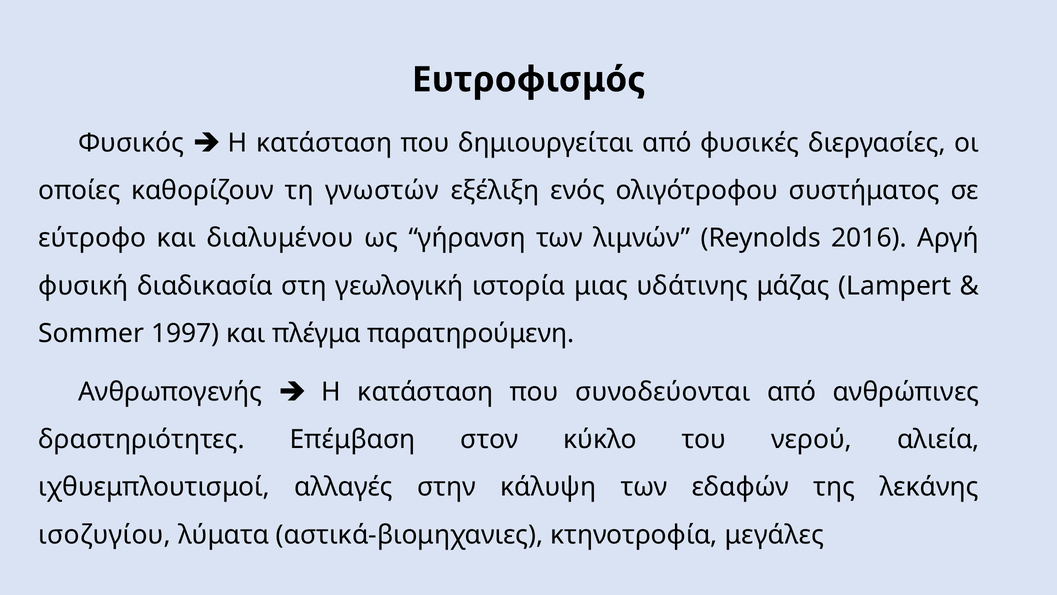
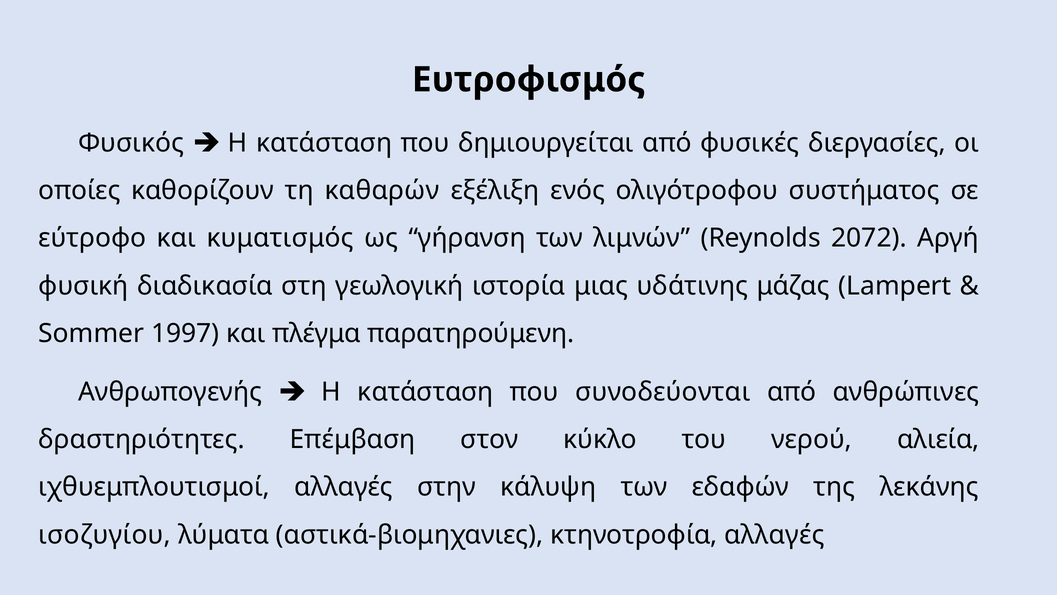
γνωστών: γνωστών -> καθαρών
διαλυμένου: διαλυμένου -> κυματισμός
2016: 2016 -> 2072
κτηνοτροφία μεγάλες: μεγάλες -> αλλαγές
